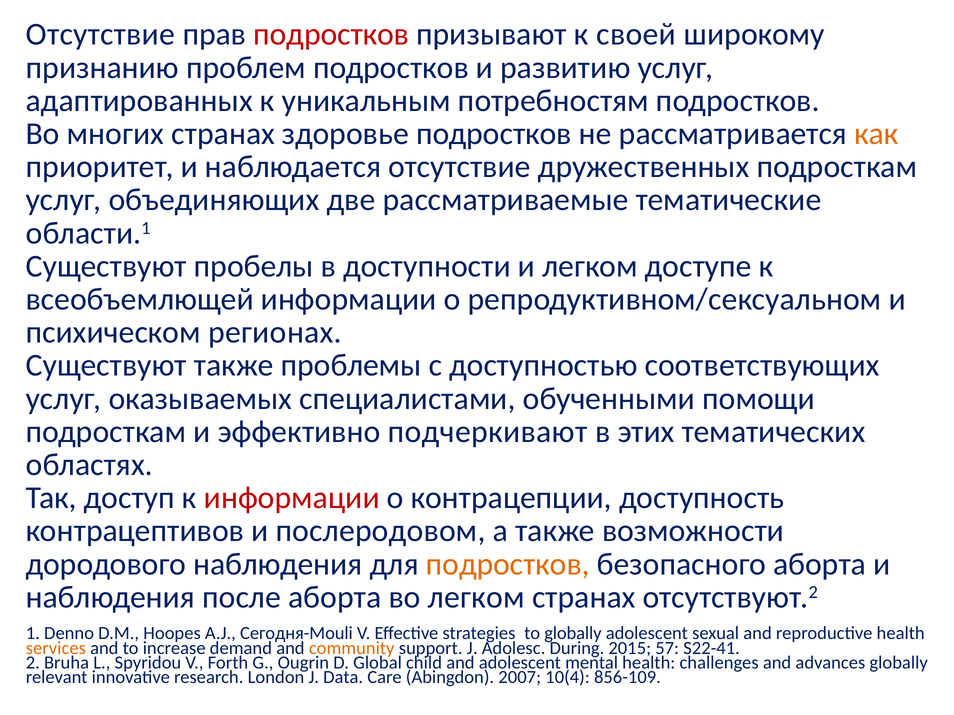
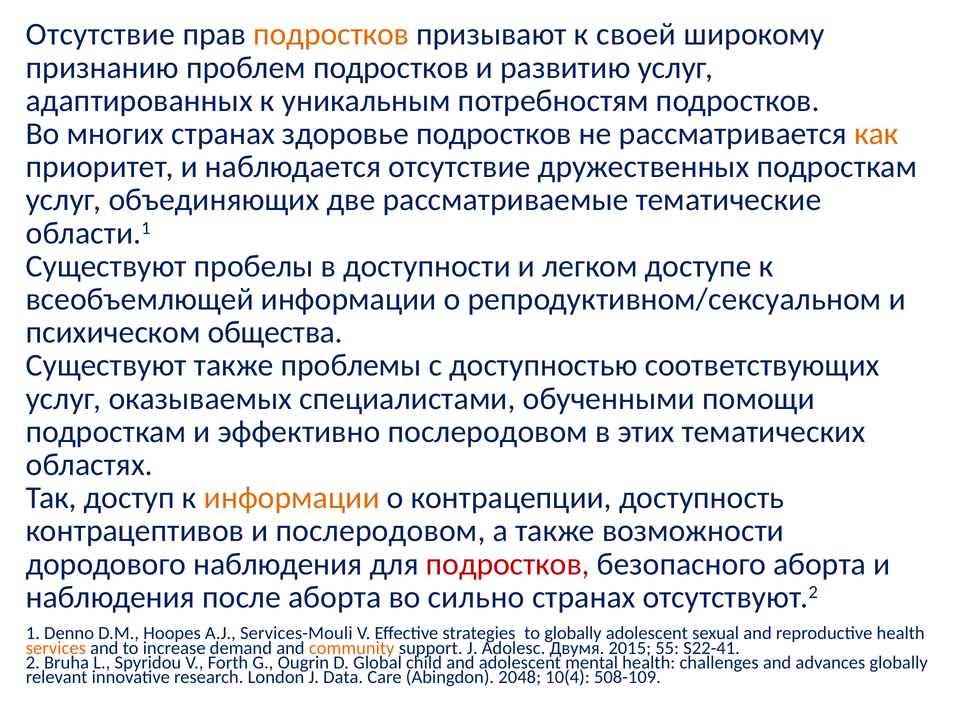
подростков at (331, 34) colour: red -> orange
регионах: регионах -> общества
эффективно подчеркивают: подчеркивают -> послеродовом
информации at (292, 498) colour: red -> orange
подростков at (508, 564) colour: orange -> red
во легком: легком -> сильно
Сегодня-Mouli: Сегодня-Mouli -> Services-Mouli
During: During -> Двумя
57: 57 -> 55
2007: 2007 -> 2048
856-109: 856-109 -> 508-109
